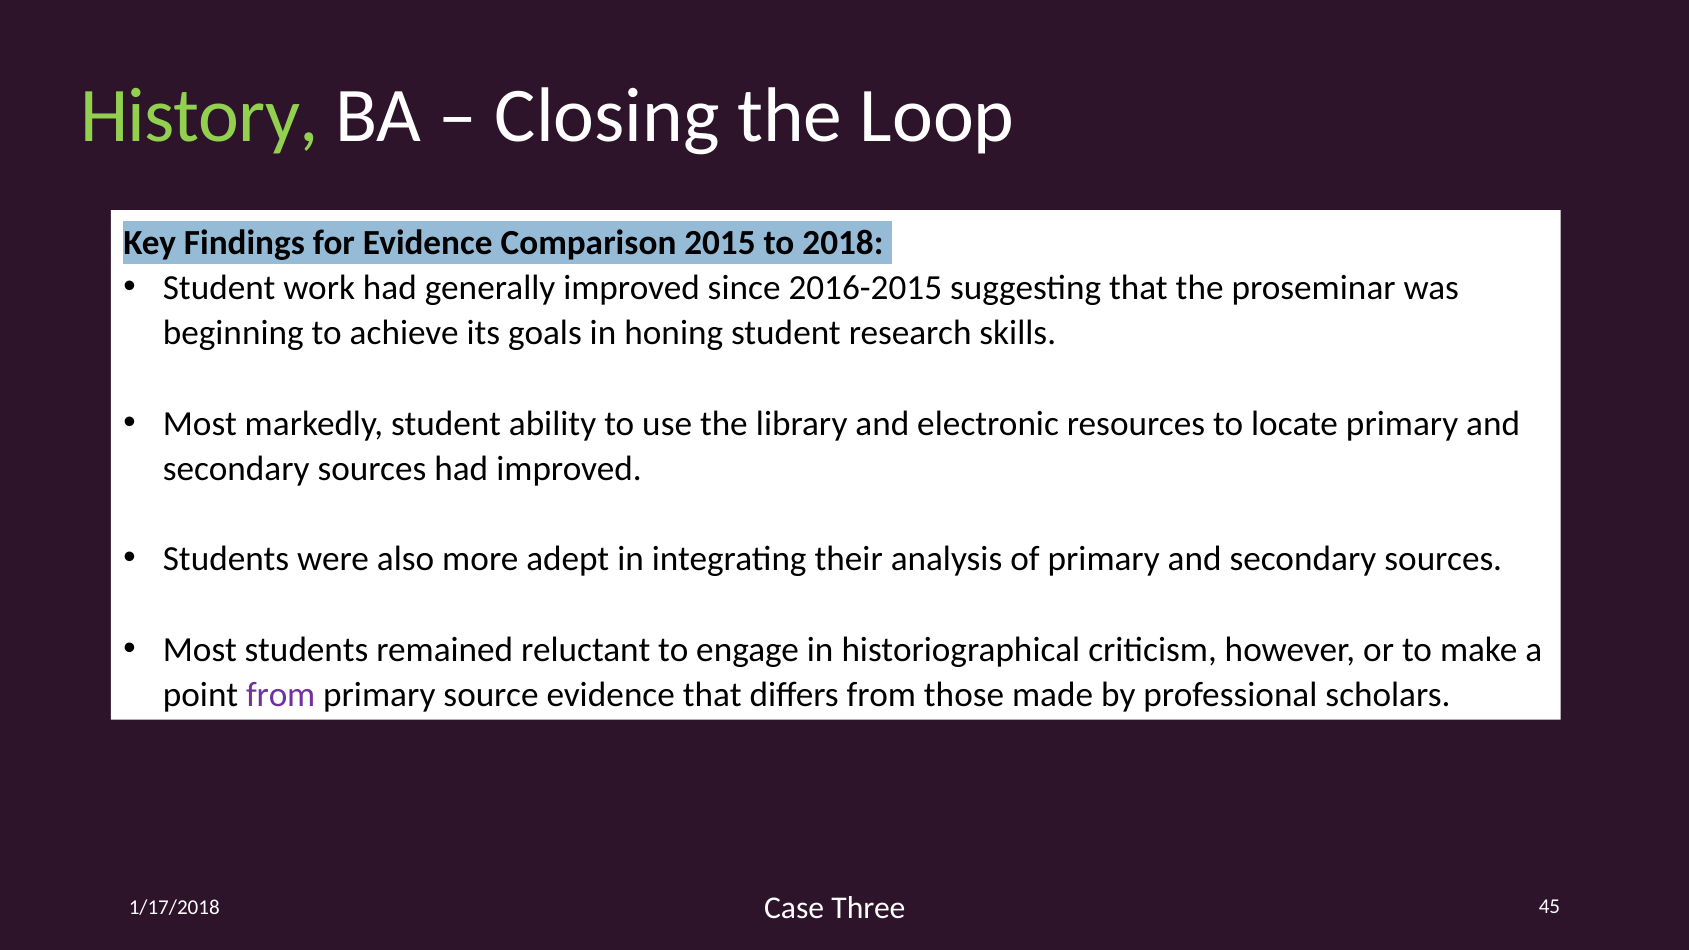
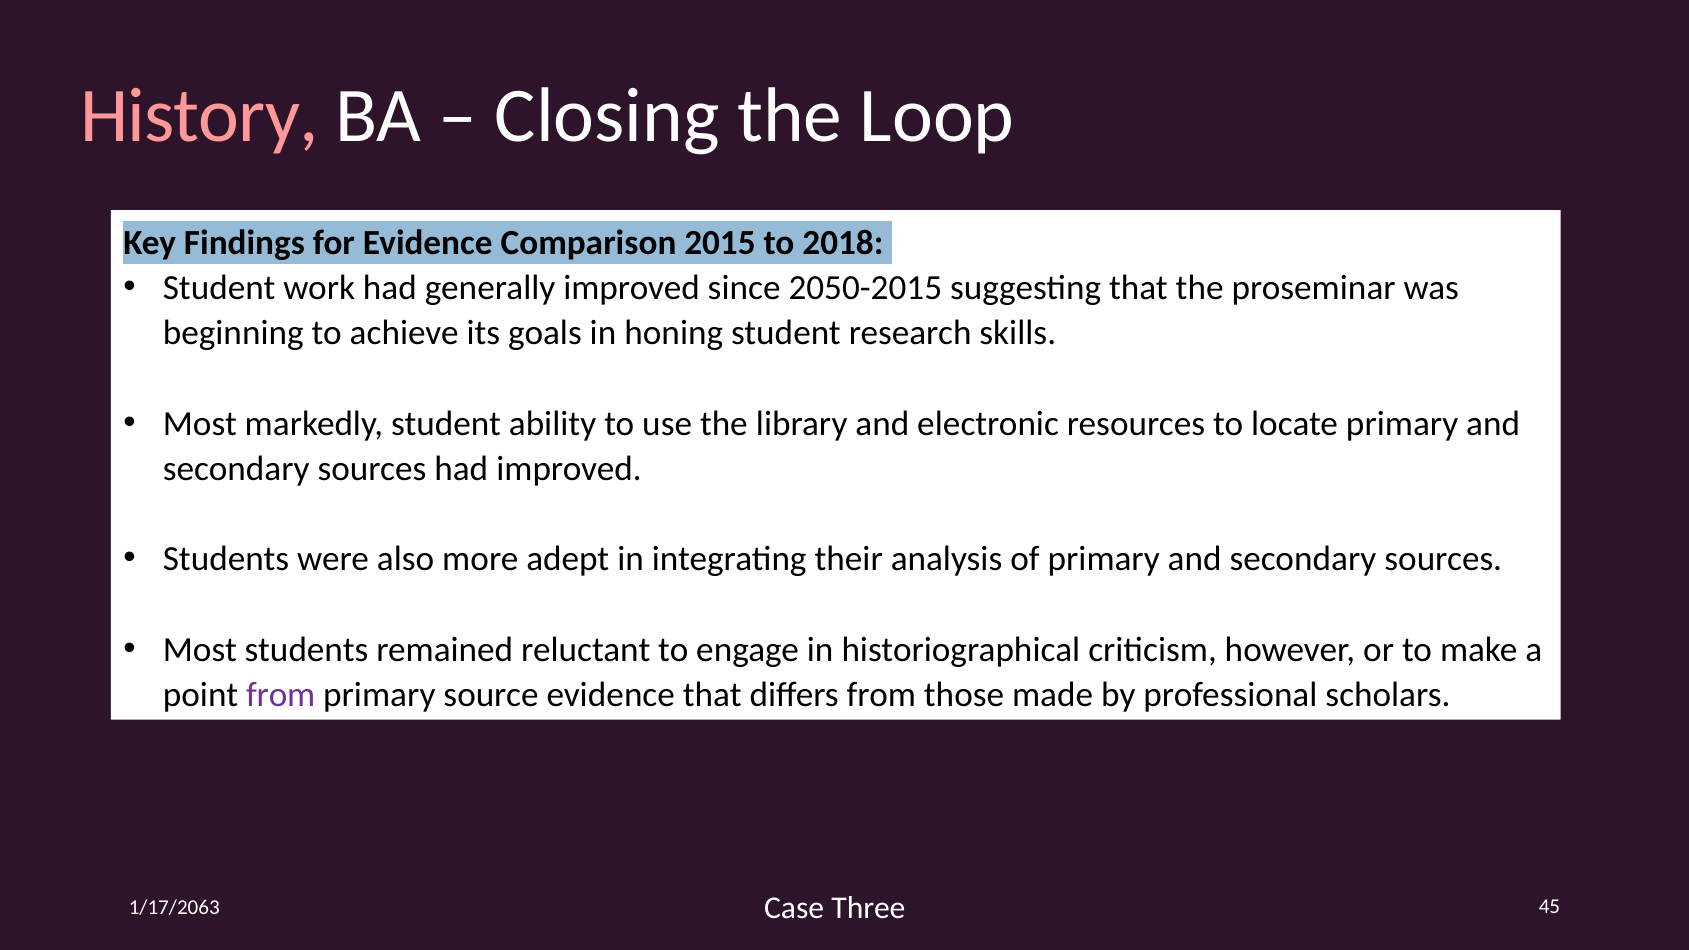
History colour: light green -> pink
2016-2015: 2016-2015 -> 2050-2015
1/17/2018: 1/17/2018 -> 1/17/2063
